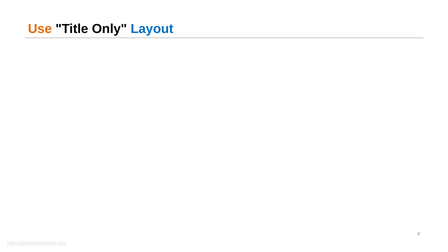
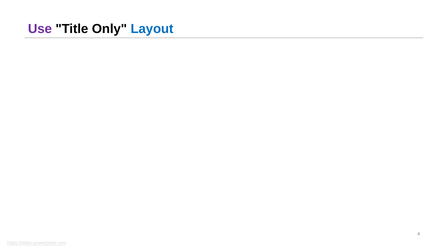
Use colour: orange -> purple
